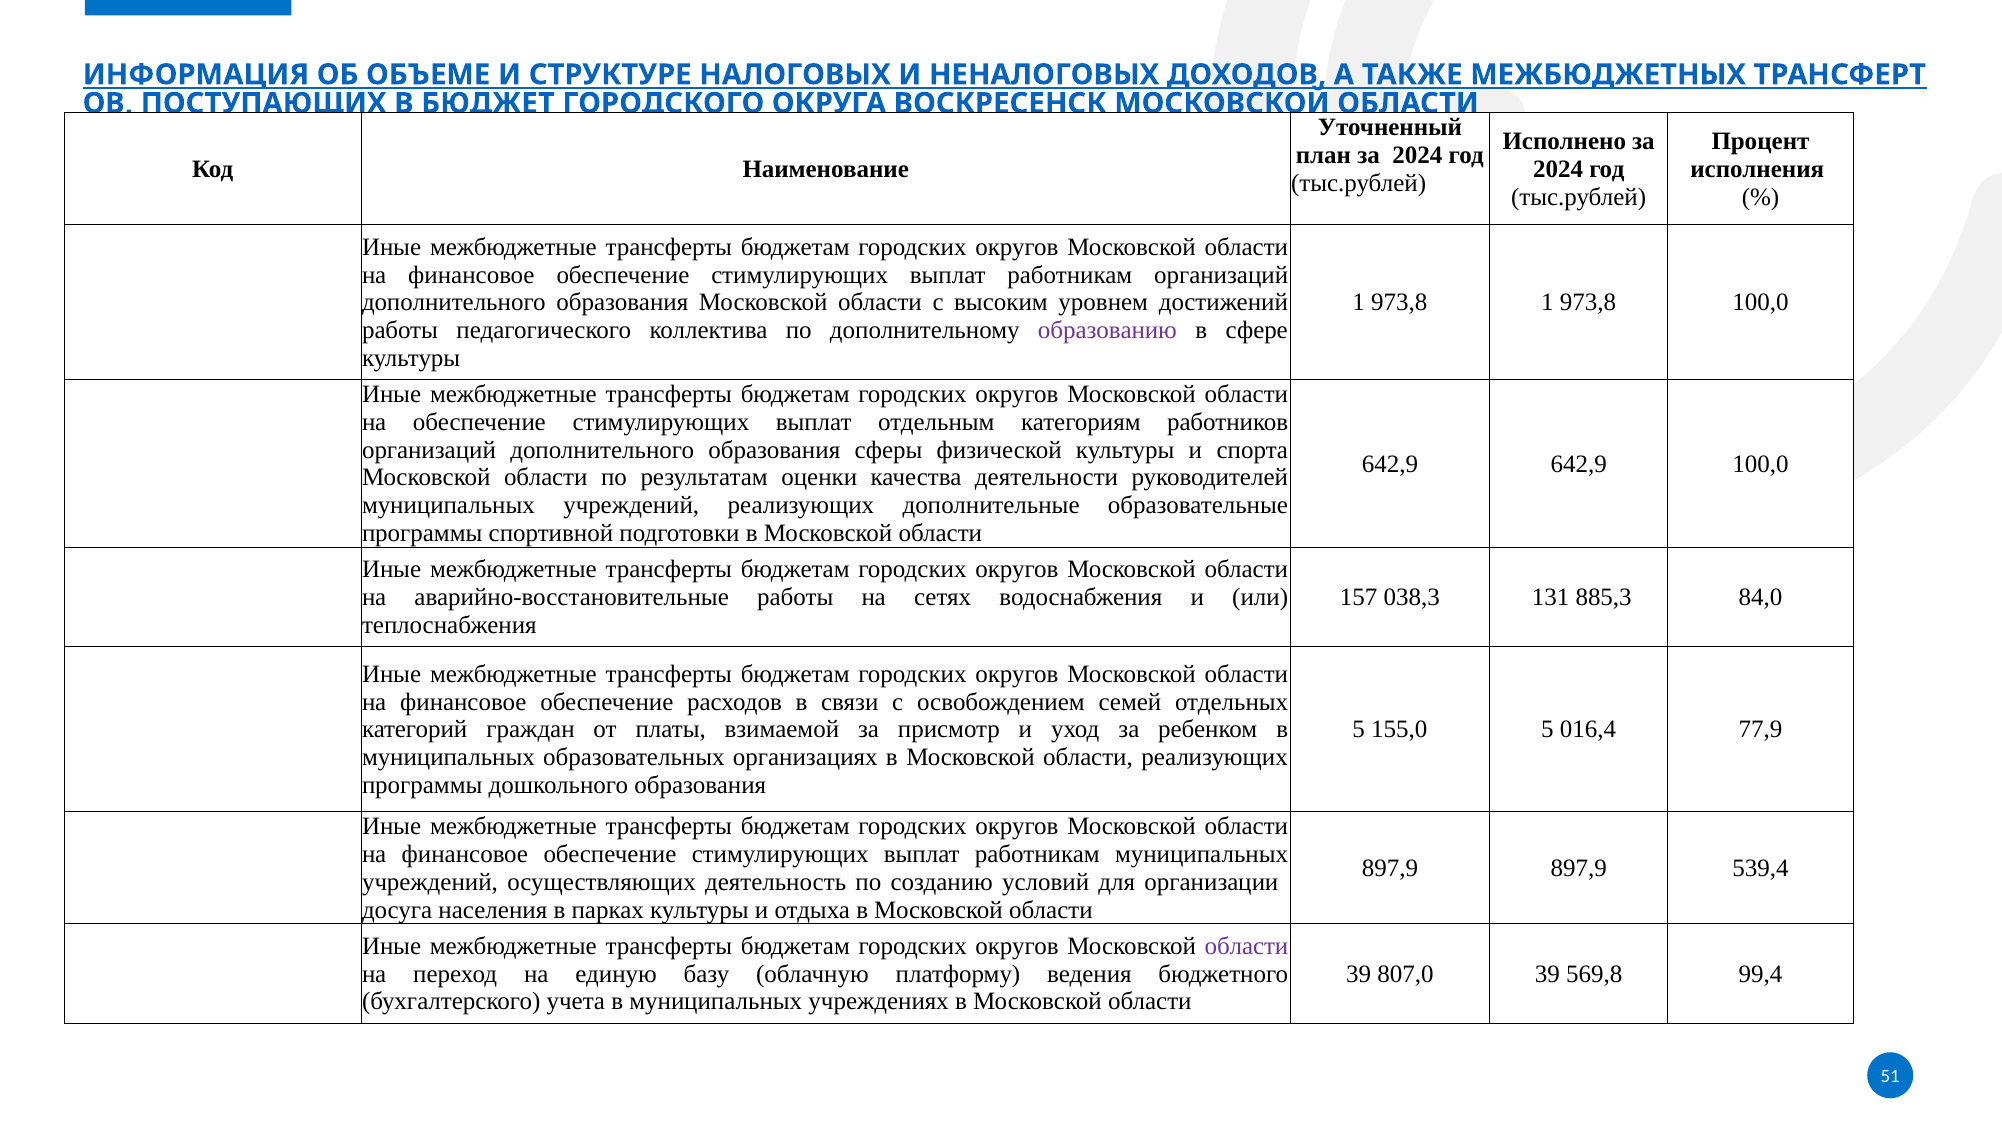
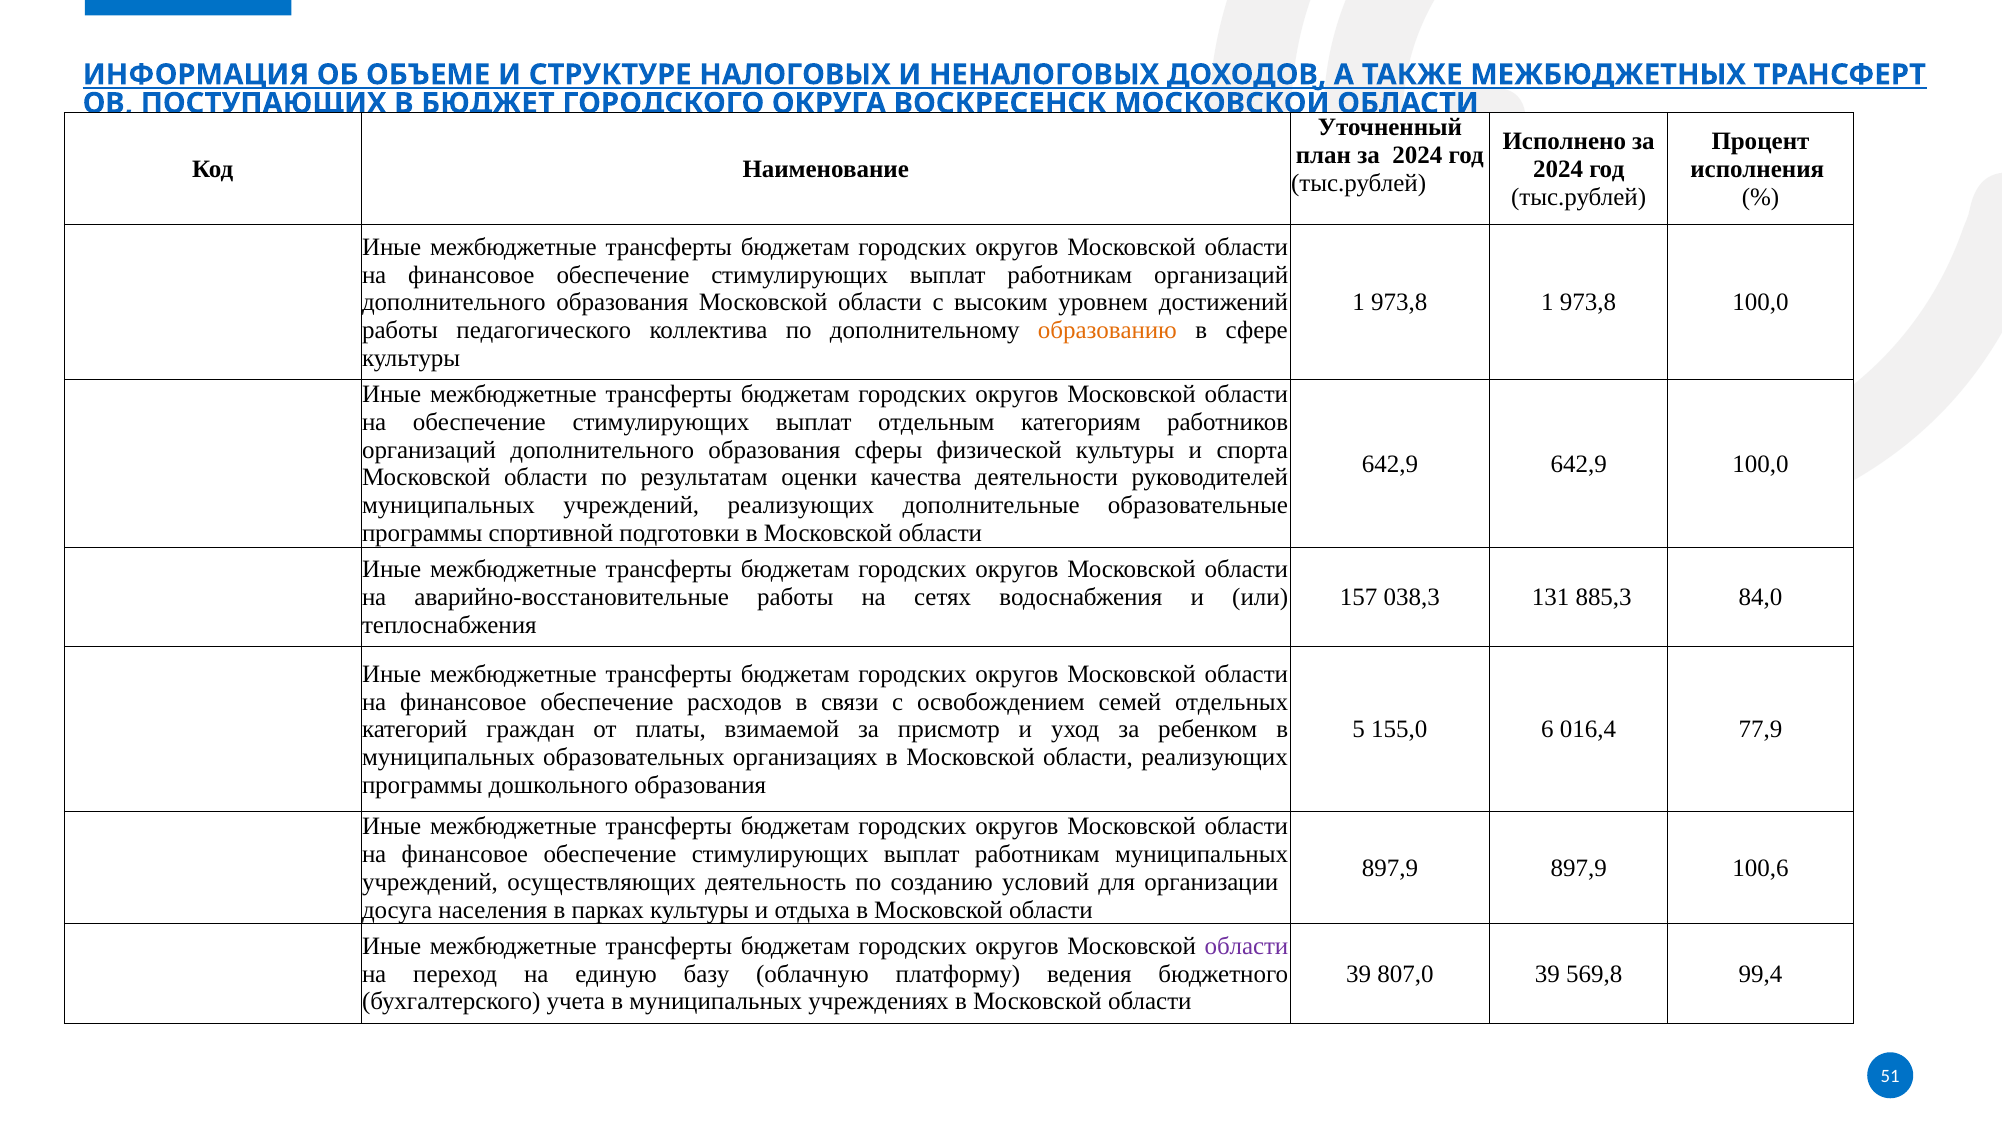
образованию colour: purple -> orange
155,0 5: 5 -> 6
539,4: 539,4 -> 100,6
